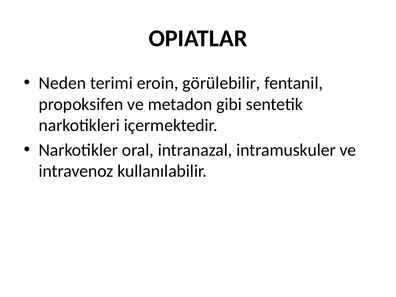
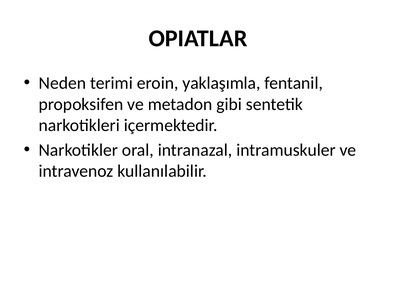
görülebilir: görülebilir -> yaklaşımla
